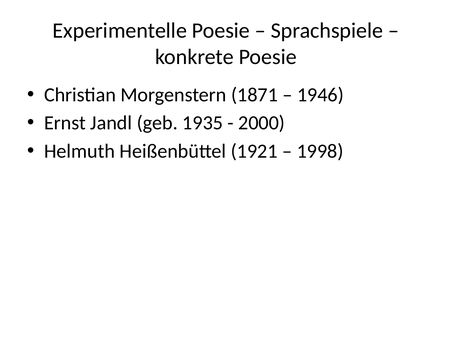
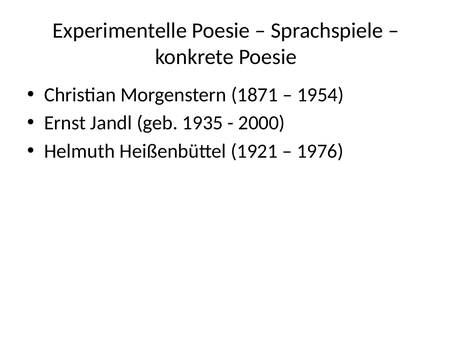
1946: 1946 -> 1954
1998: 1998 -> 1976
